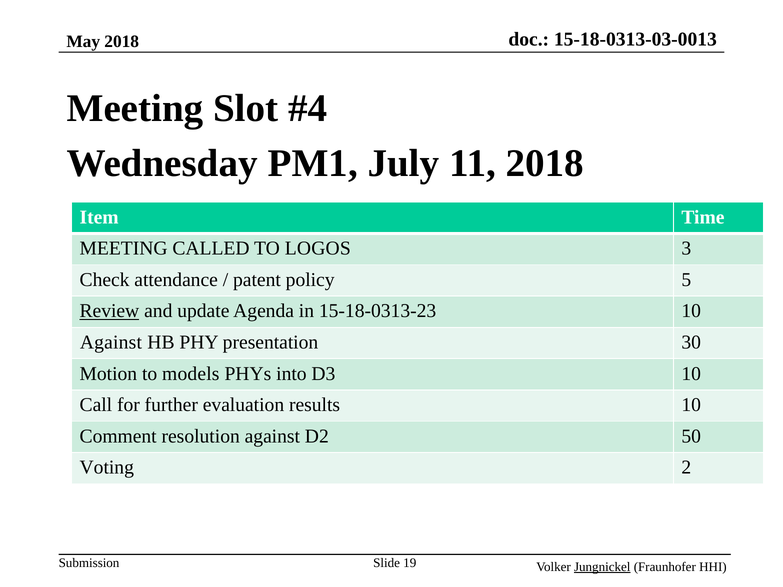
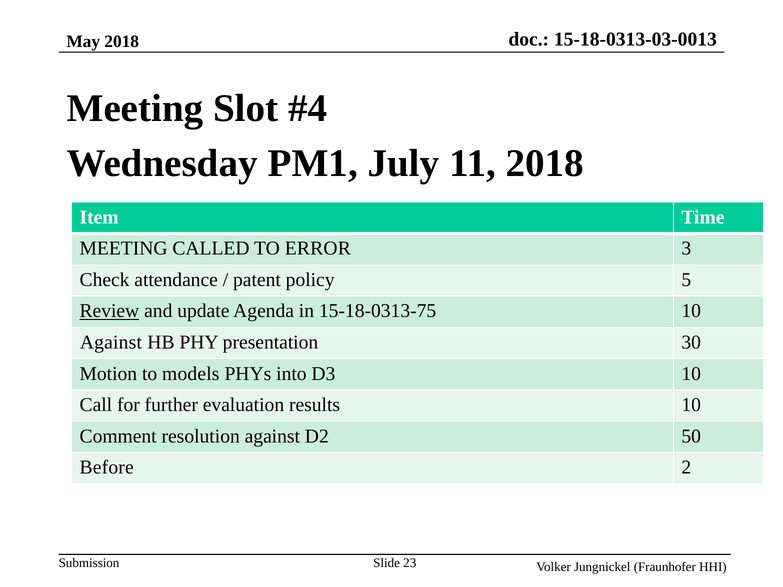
LOGOS: LOGOS -> ERROR
15-18-0313-23: 15-18-0313-23 -> 15-18-0313-75
Voting: Voting -> Before
19: 19 -> 23
Jungnickel underline: present -> none
